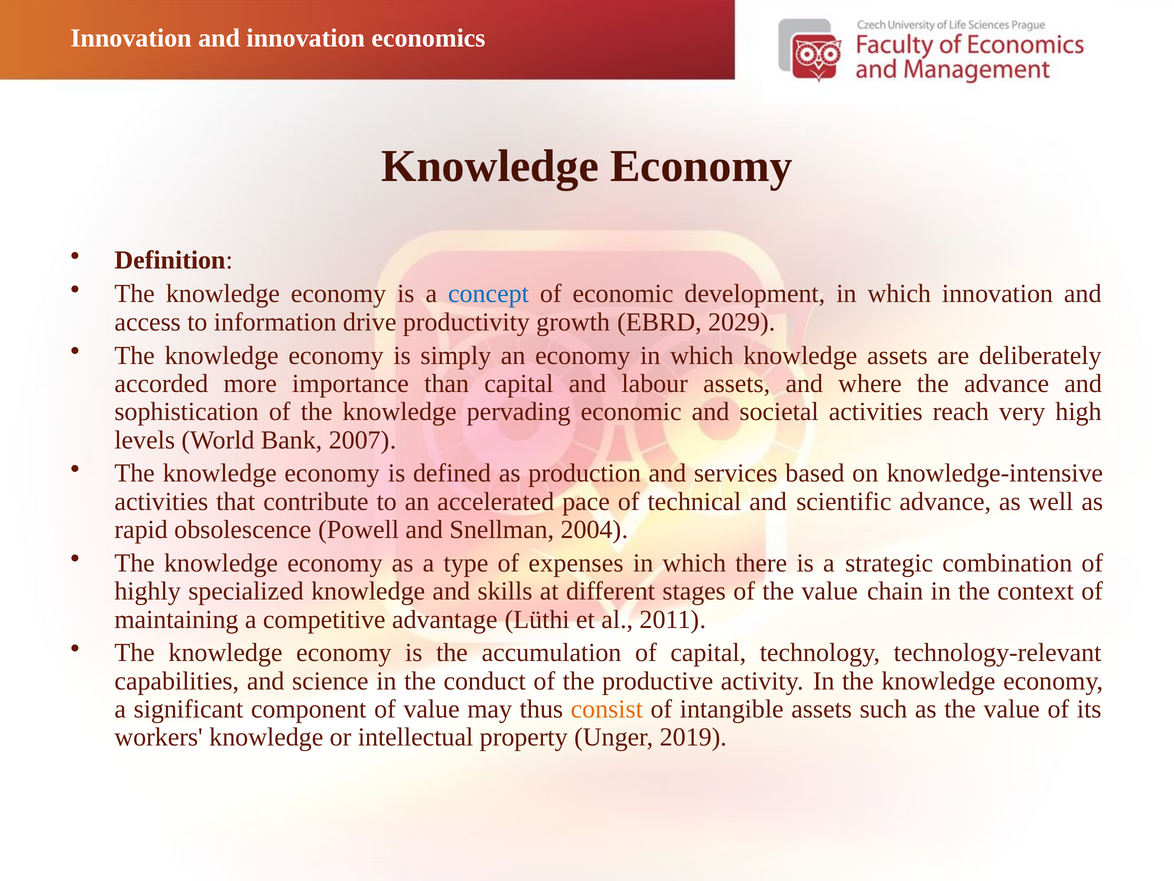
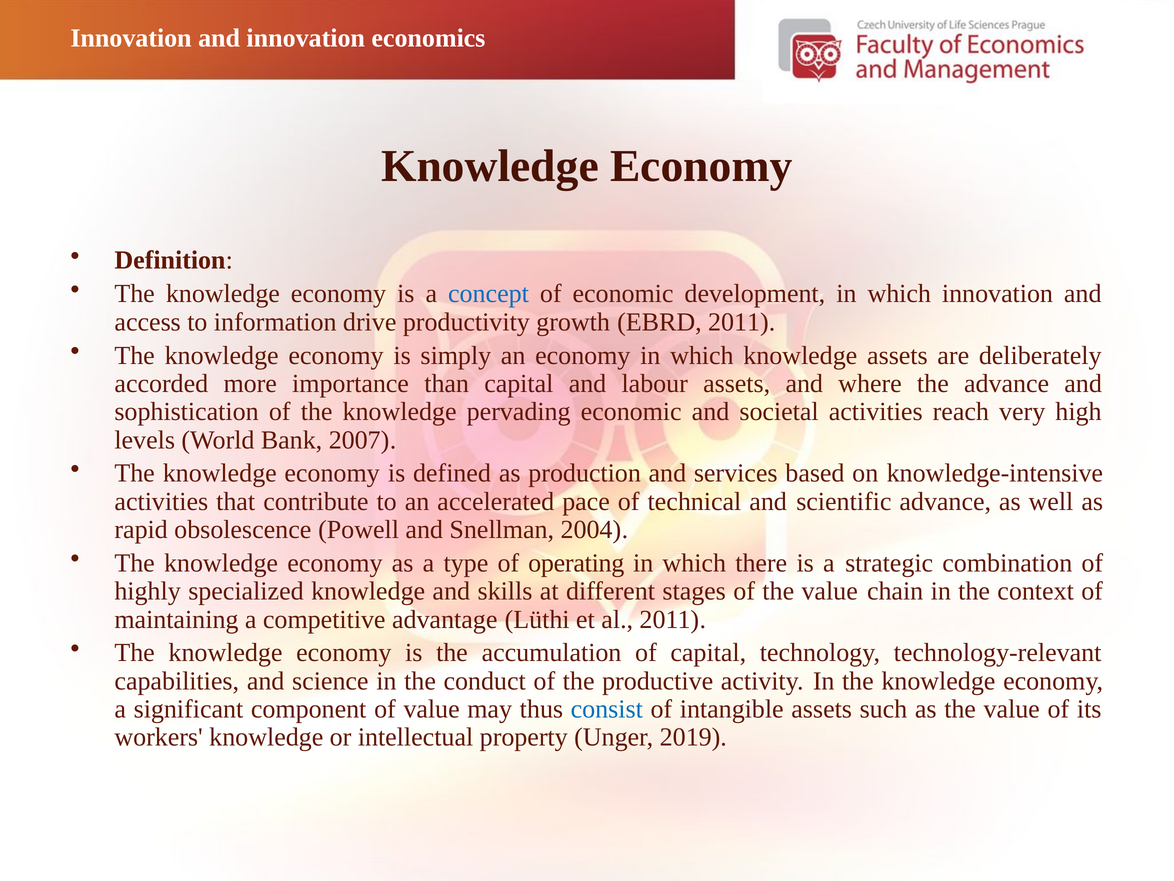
EBRD 2029: 2029 -> 2011
expenses: expenses -> operating
consist colour: orange -> blue
